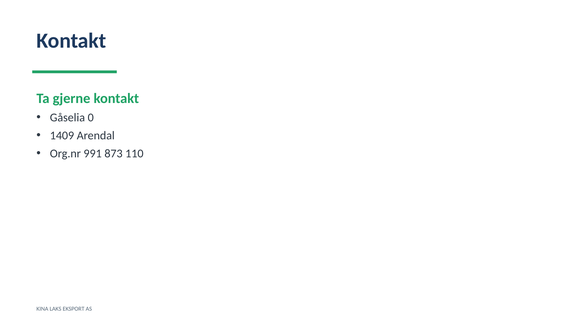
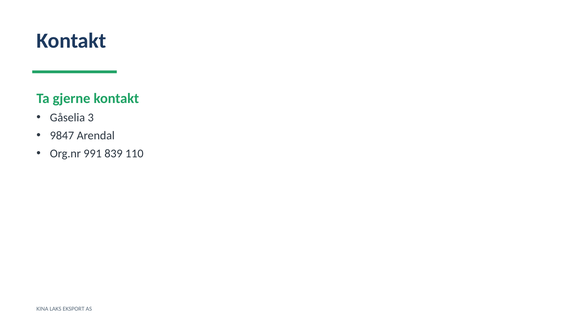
0: 0 -> 3
1409: 1409 -> 9847
873: 873 -> 839
